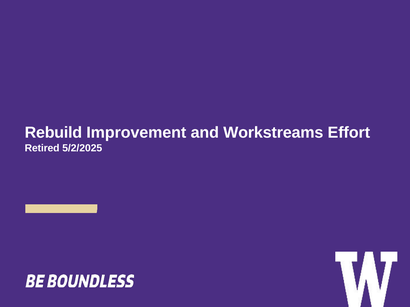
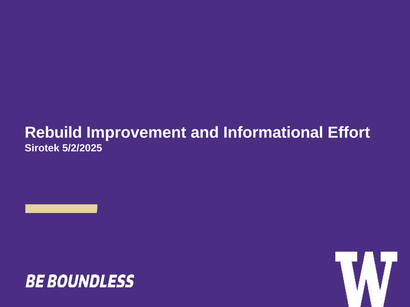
Workstreams: Workstreams -> Informational
Retired: Retired -> Sirotek
